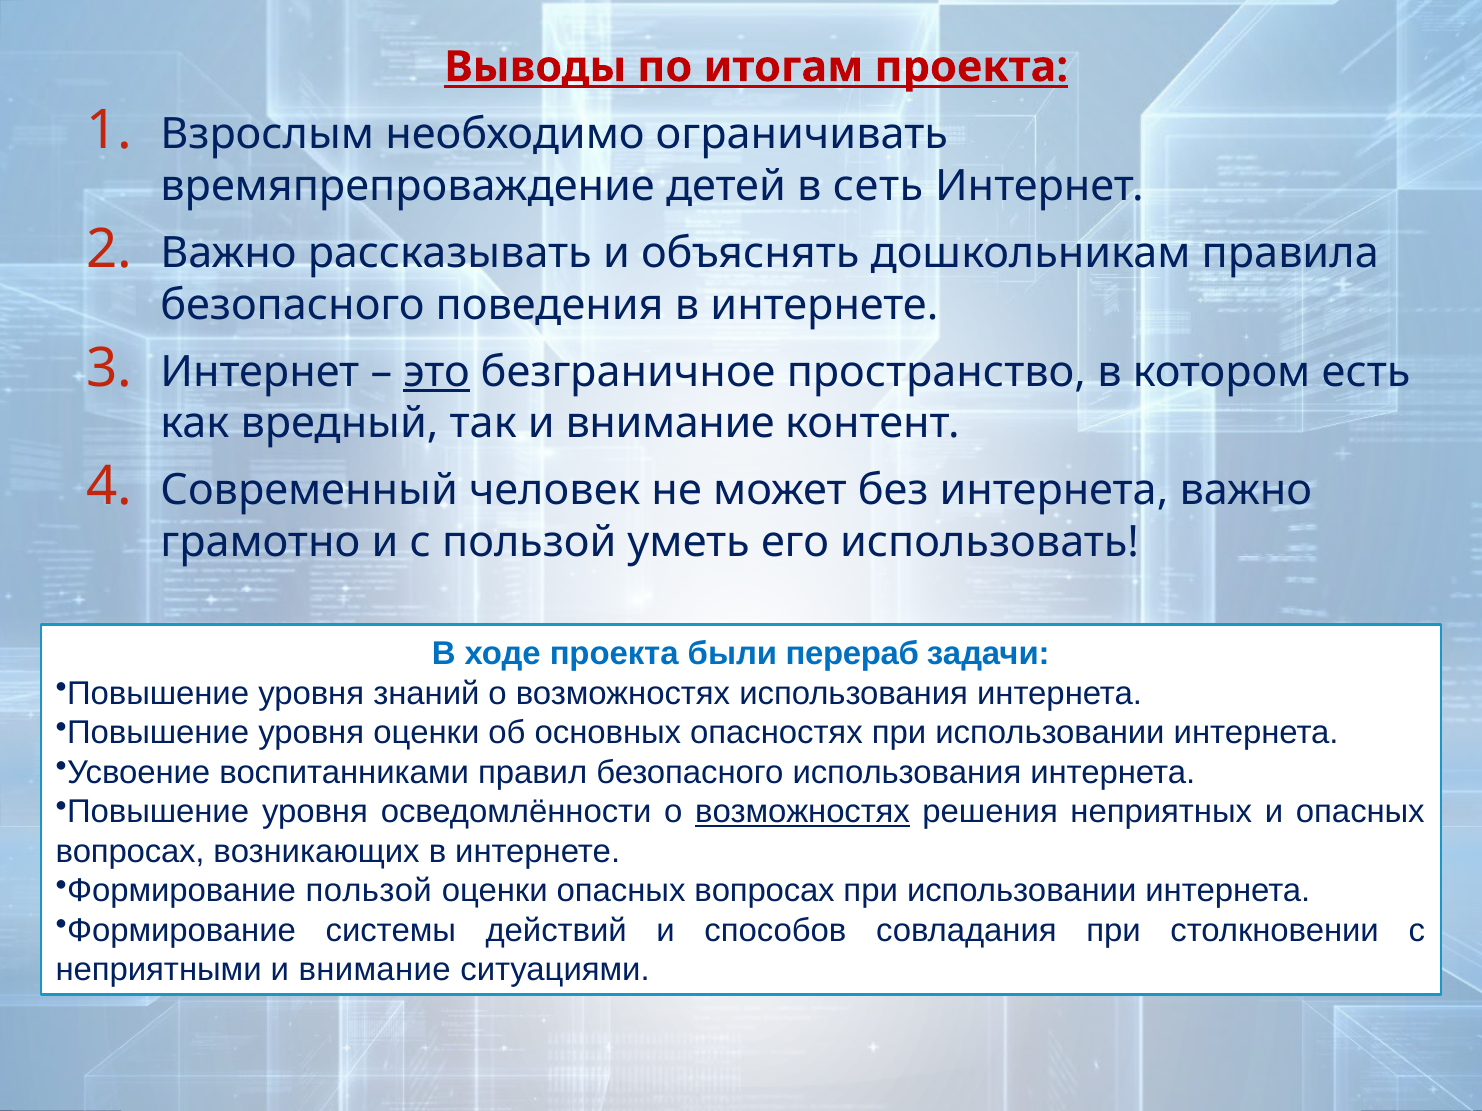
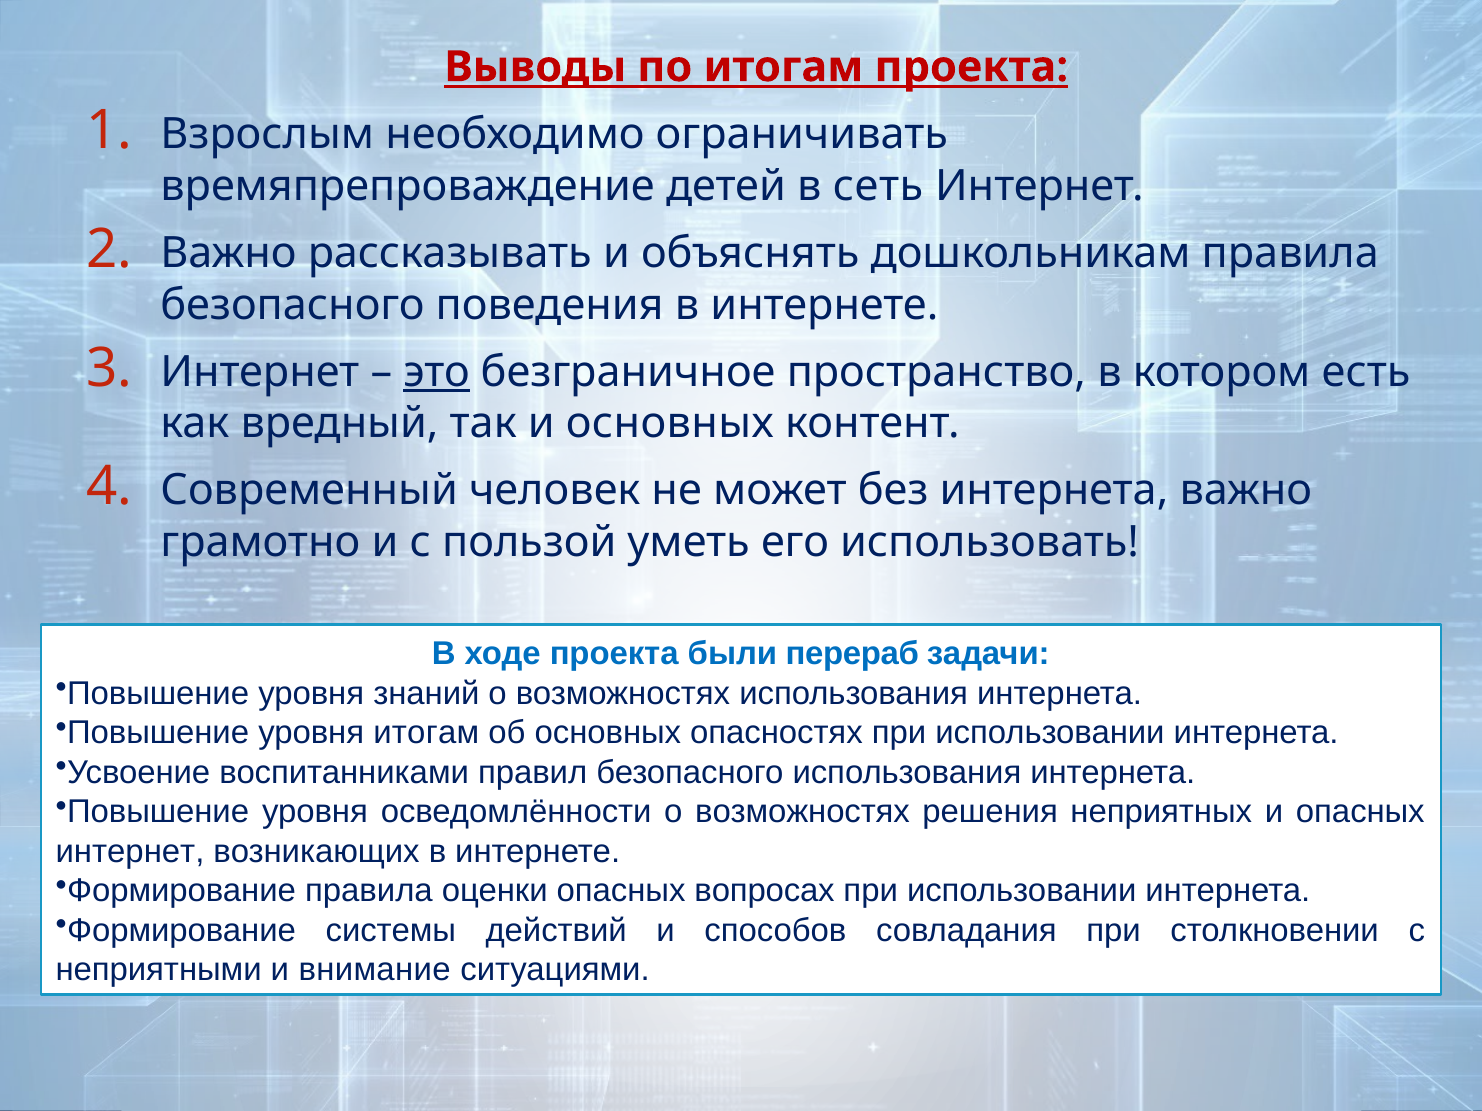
так и внимание: внимание -> основных
уровня оценки: оценки -> итогам
возможностях at (803, 812) underline: present -> none
вопросах at (130, 852): вопросах -> интернет
Формирование пользой: пользой -> правила
